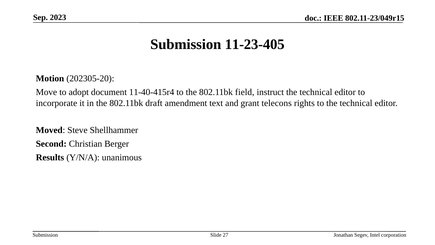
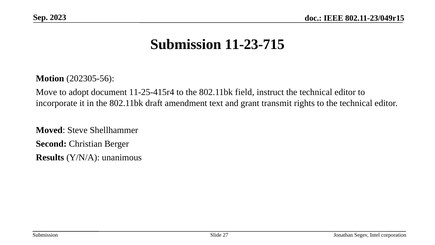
11-23-405: 11-23-405 -> 11-23-715
202305-20: 202305-20 -> 202305-56
11-40-415r4: 11-40-415r4 -> 11-25-415r4
telecons: telecons -> transmit
